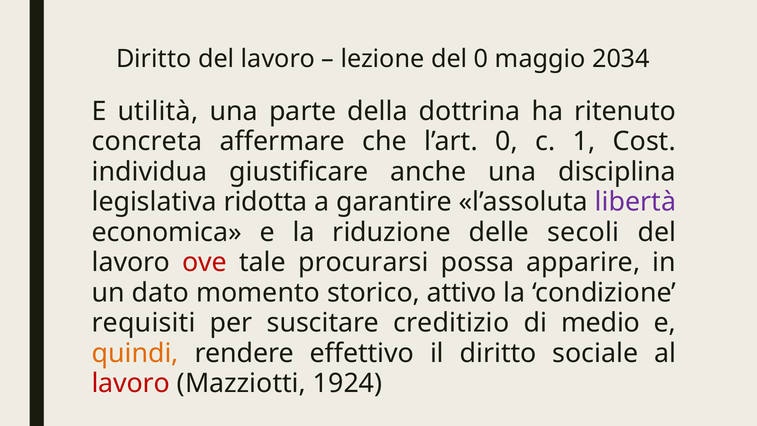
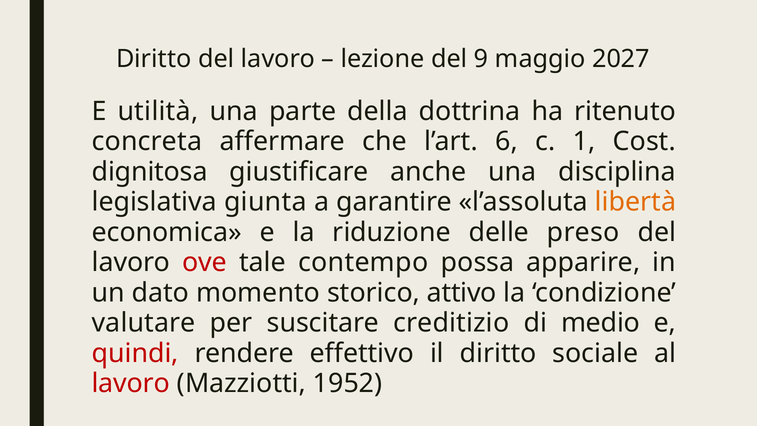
del 0: 0 -> 9
2034: 2034 -> 2027
l’art 0: 0 -> 6
individua: individua -> dignitosa
ridotta: ridotta -> giunta
libertà colour: purple -> orange
secoli: secoli -> preso
procurarsi: procurarsi -> contempo
requisiti: requisiti -> valutare
quindi colour: orange -> red
1924: 1924 -> 1952
